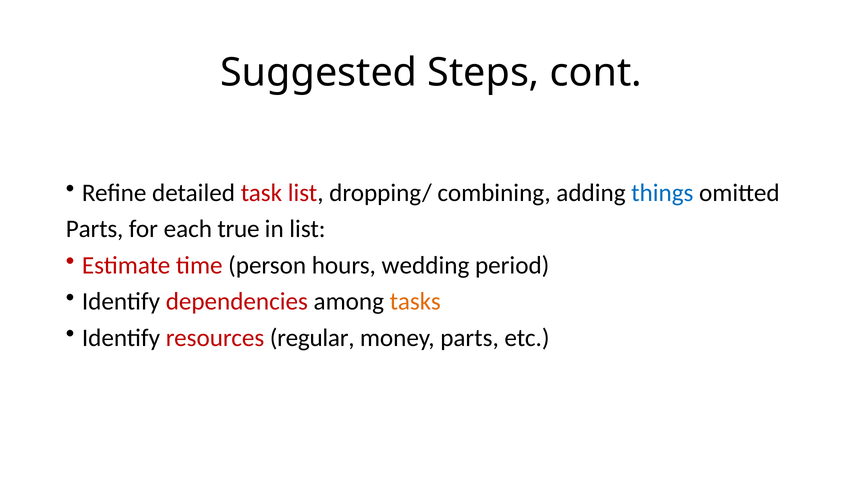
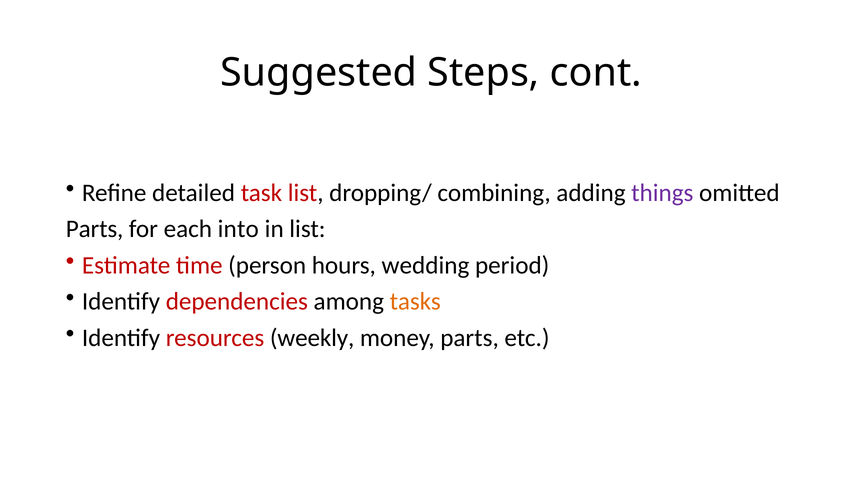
things colour: blue -> purple
true: true -> into
regular: regular -> weekly
